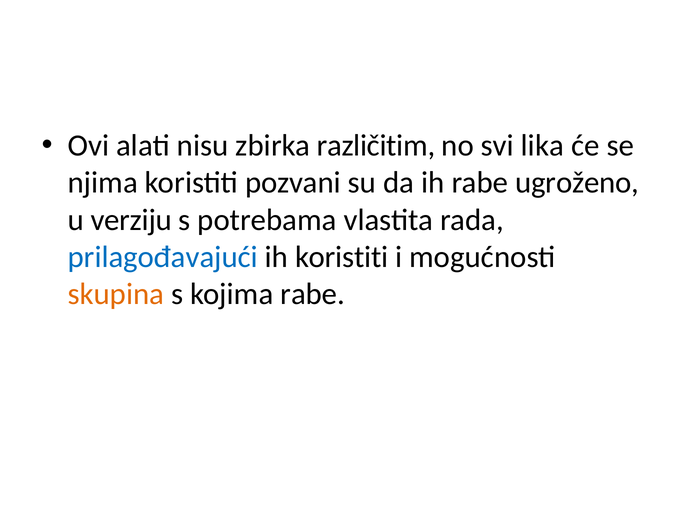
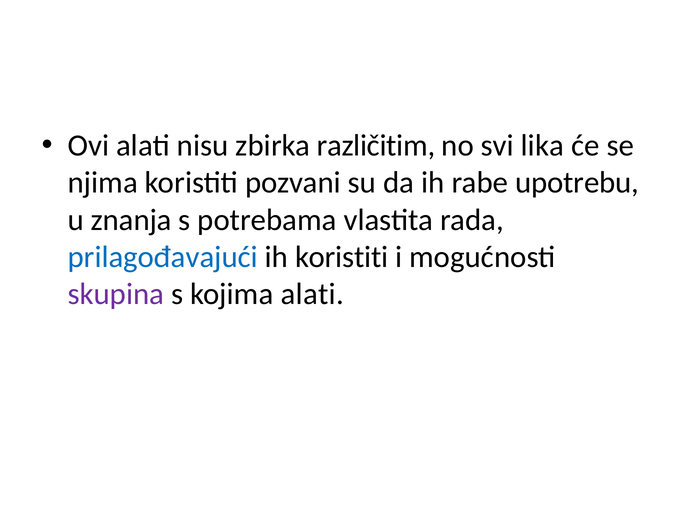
ugroženo: ugroženo -> upotrebu
verziju: verziju -> znanja
skupina colour: orange -> purple
kojima rabe: rabe -> alati
